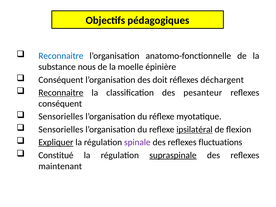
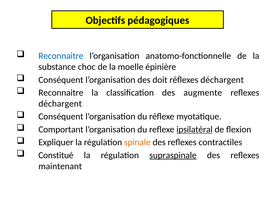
nous: nous -> choc
Reconnaitre at (61, 93) underline: present -> none
pesanteur: pesanteur -> augmente
conséquent at (60, 104): conséquent -> déchargent
Sensorielles at (61, 117): Sensorielles -> Conséquent
Sensorielles at (61, 129): Sensorielles -> Comportant
Expliquer underline: present -> none
spinale colour: purple -> orange
fluctuations: fluctuations -> contractiles
